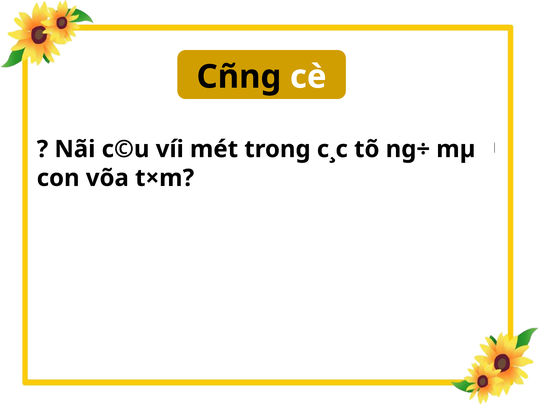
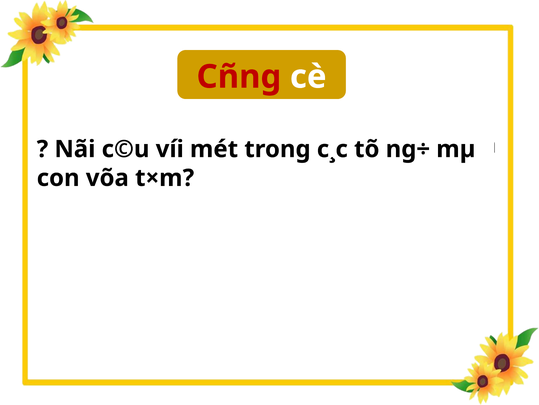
Cñng colour: black -> red
